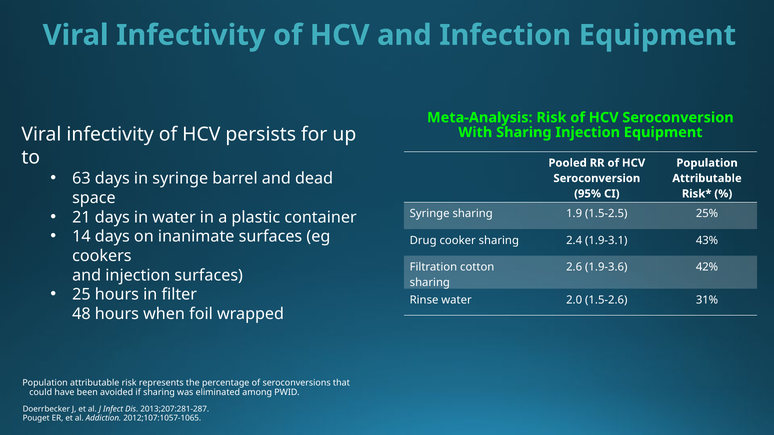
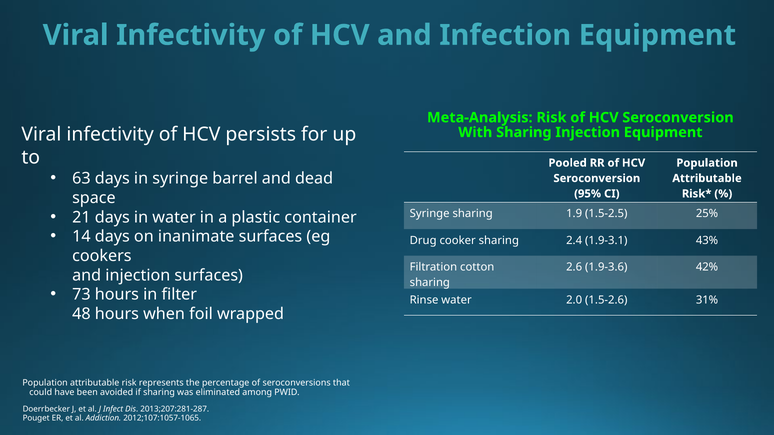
25: 25 -> 73
